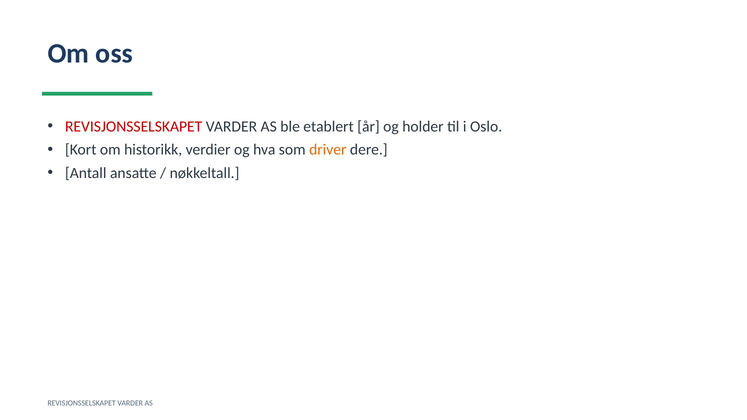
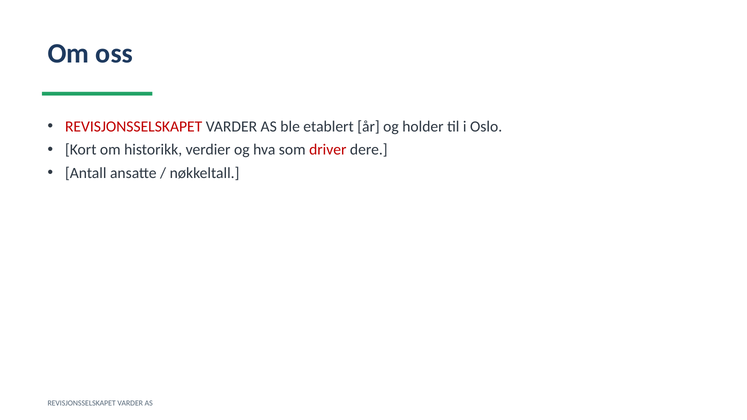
driver colour: orange -> red
